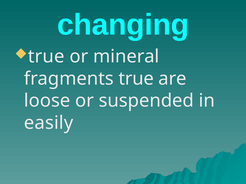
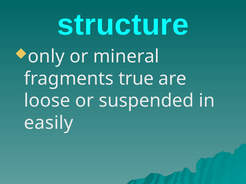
changing: changing -> structure
true at (46, 57): true -> only
